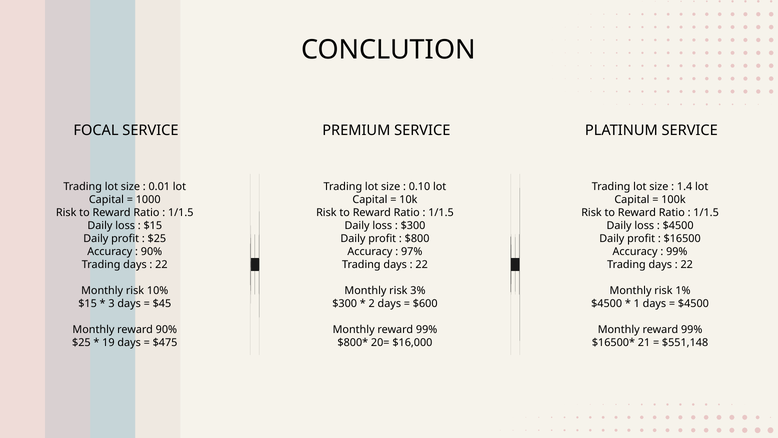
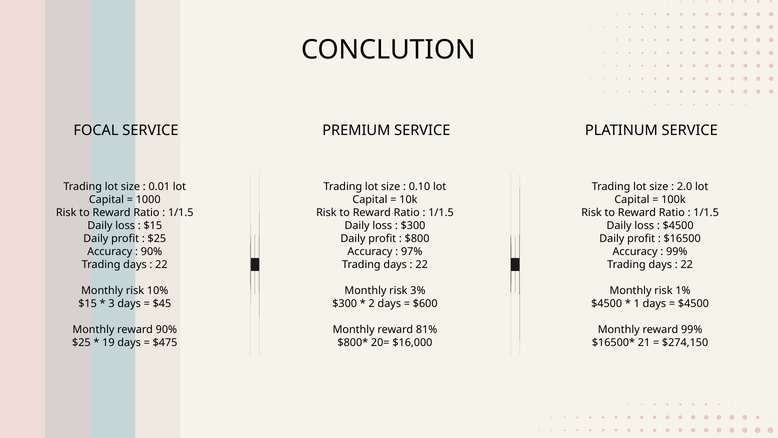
1.4: 1.4 -> 2.0
99% at (427, 329): 99% -> 81%
$551,148: $551,148 -> $274,150
